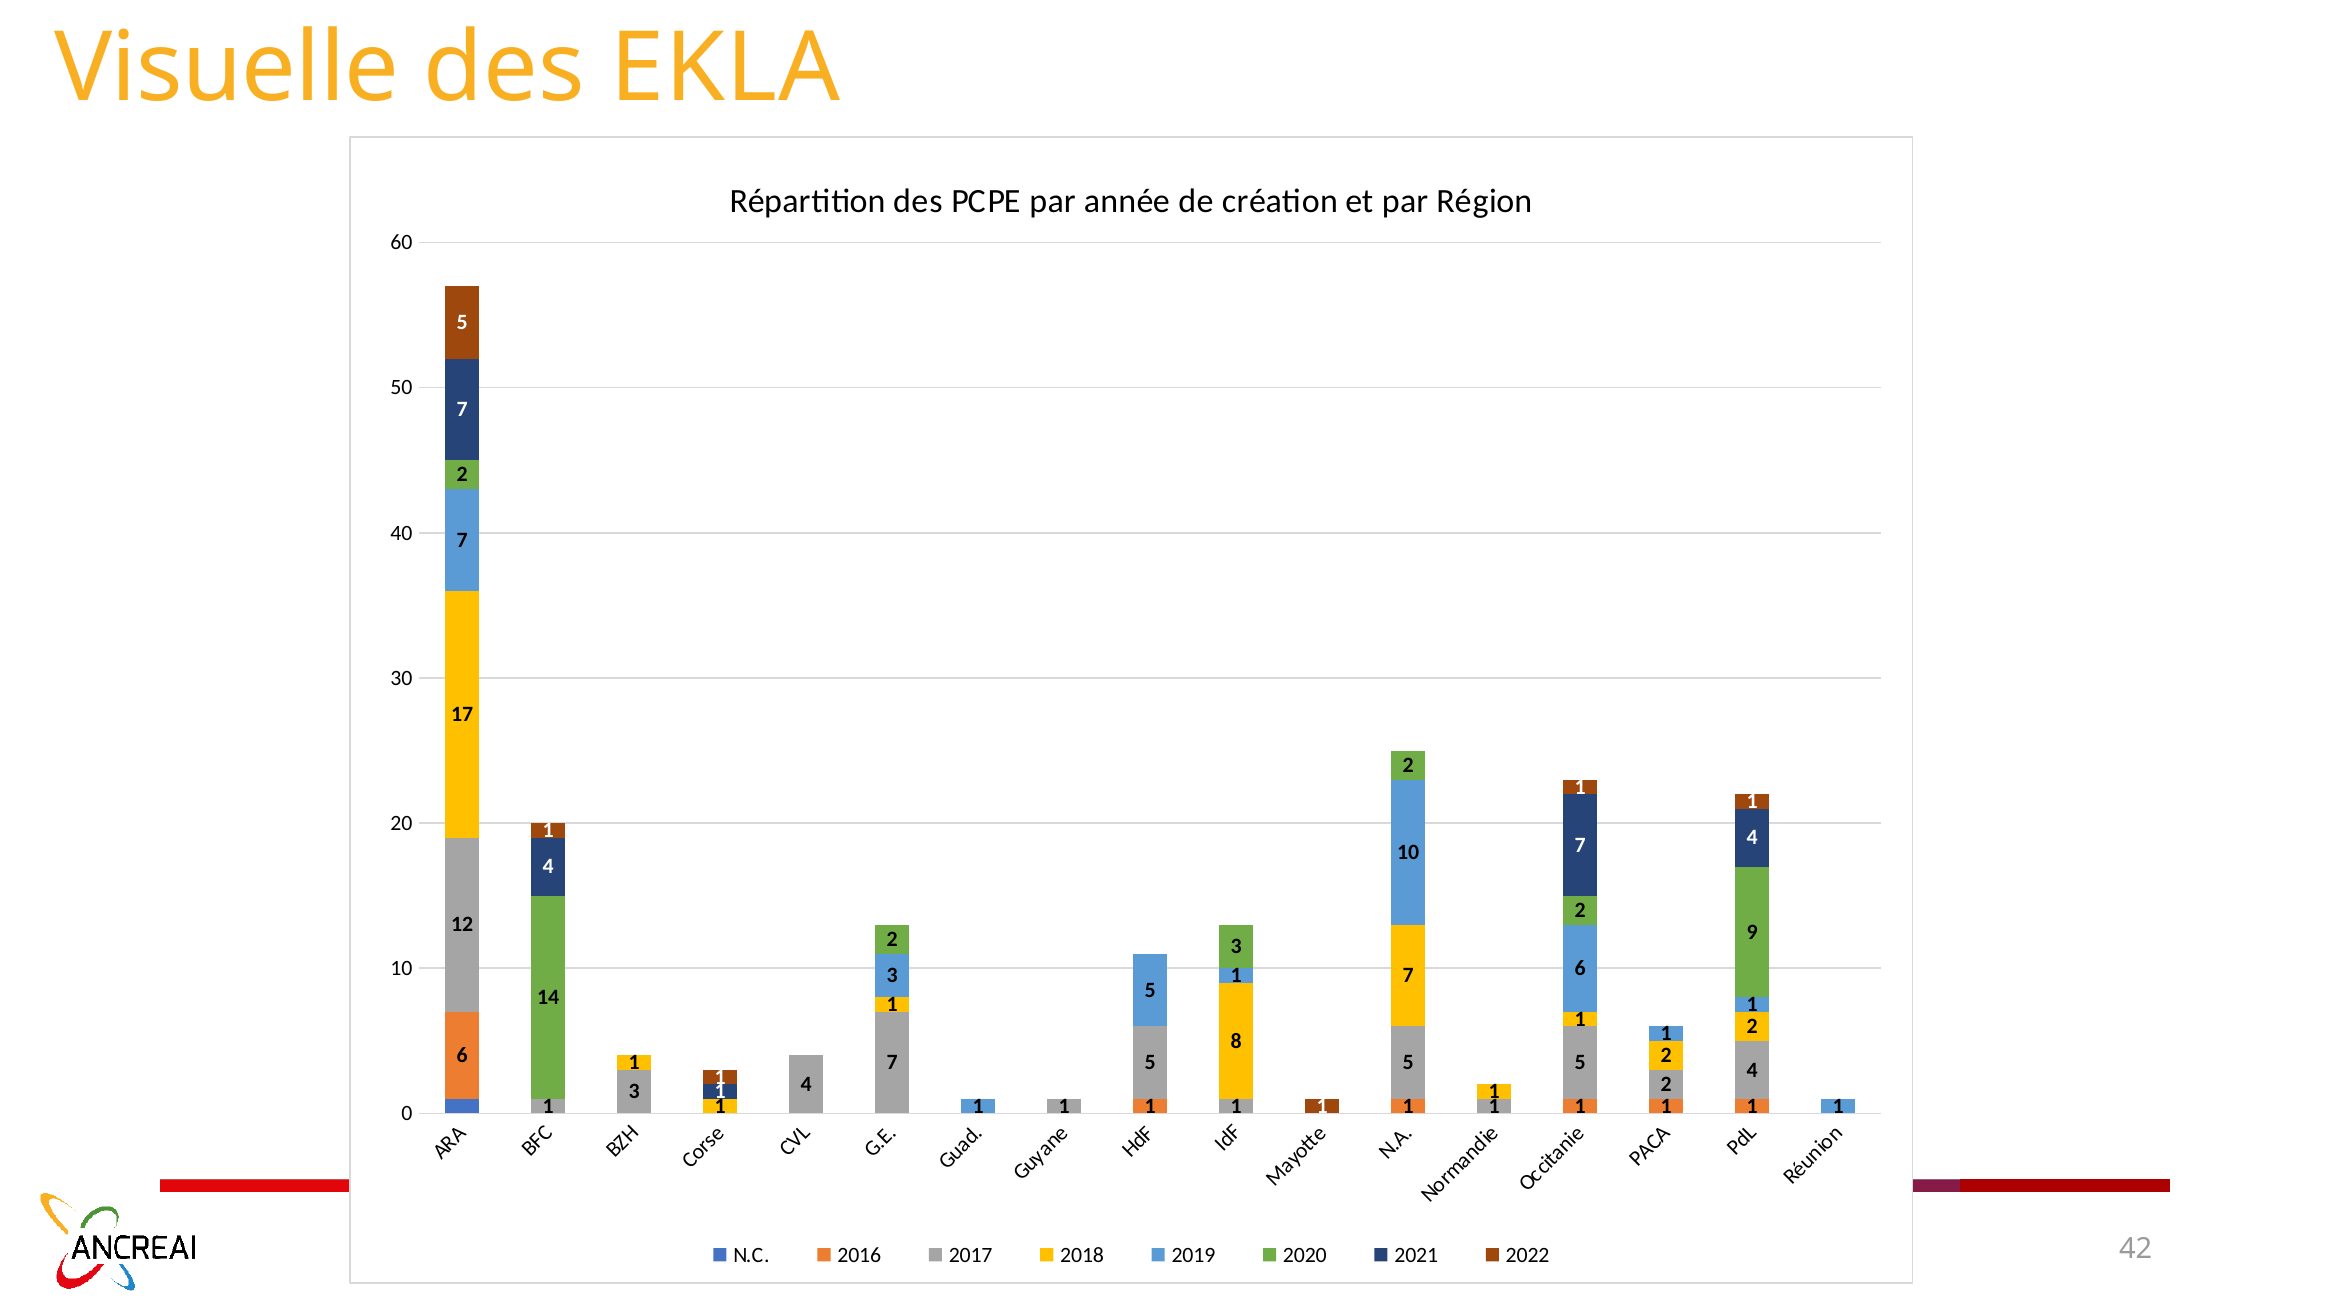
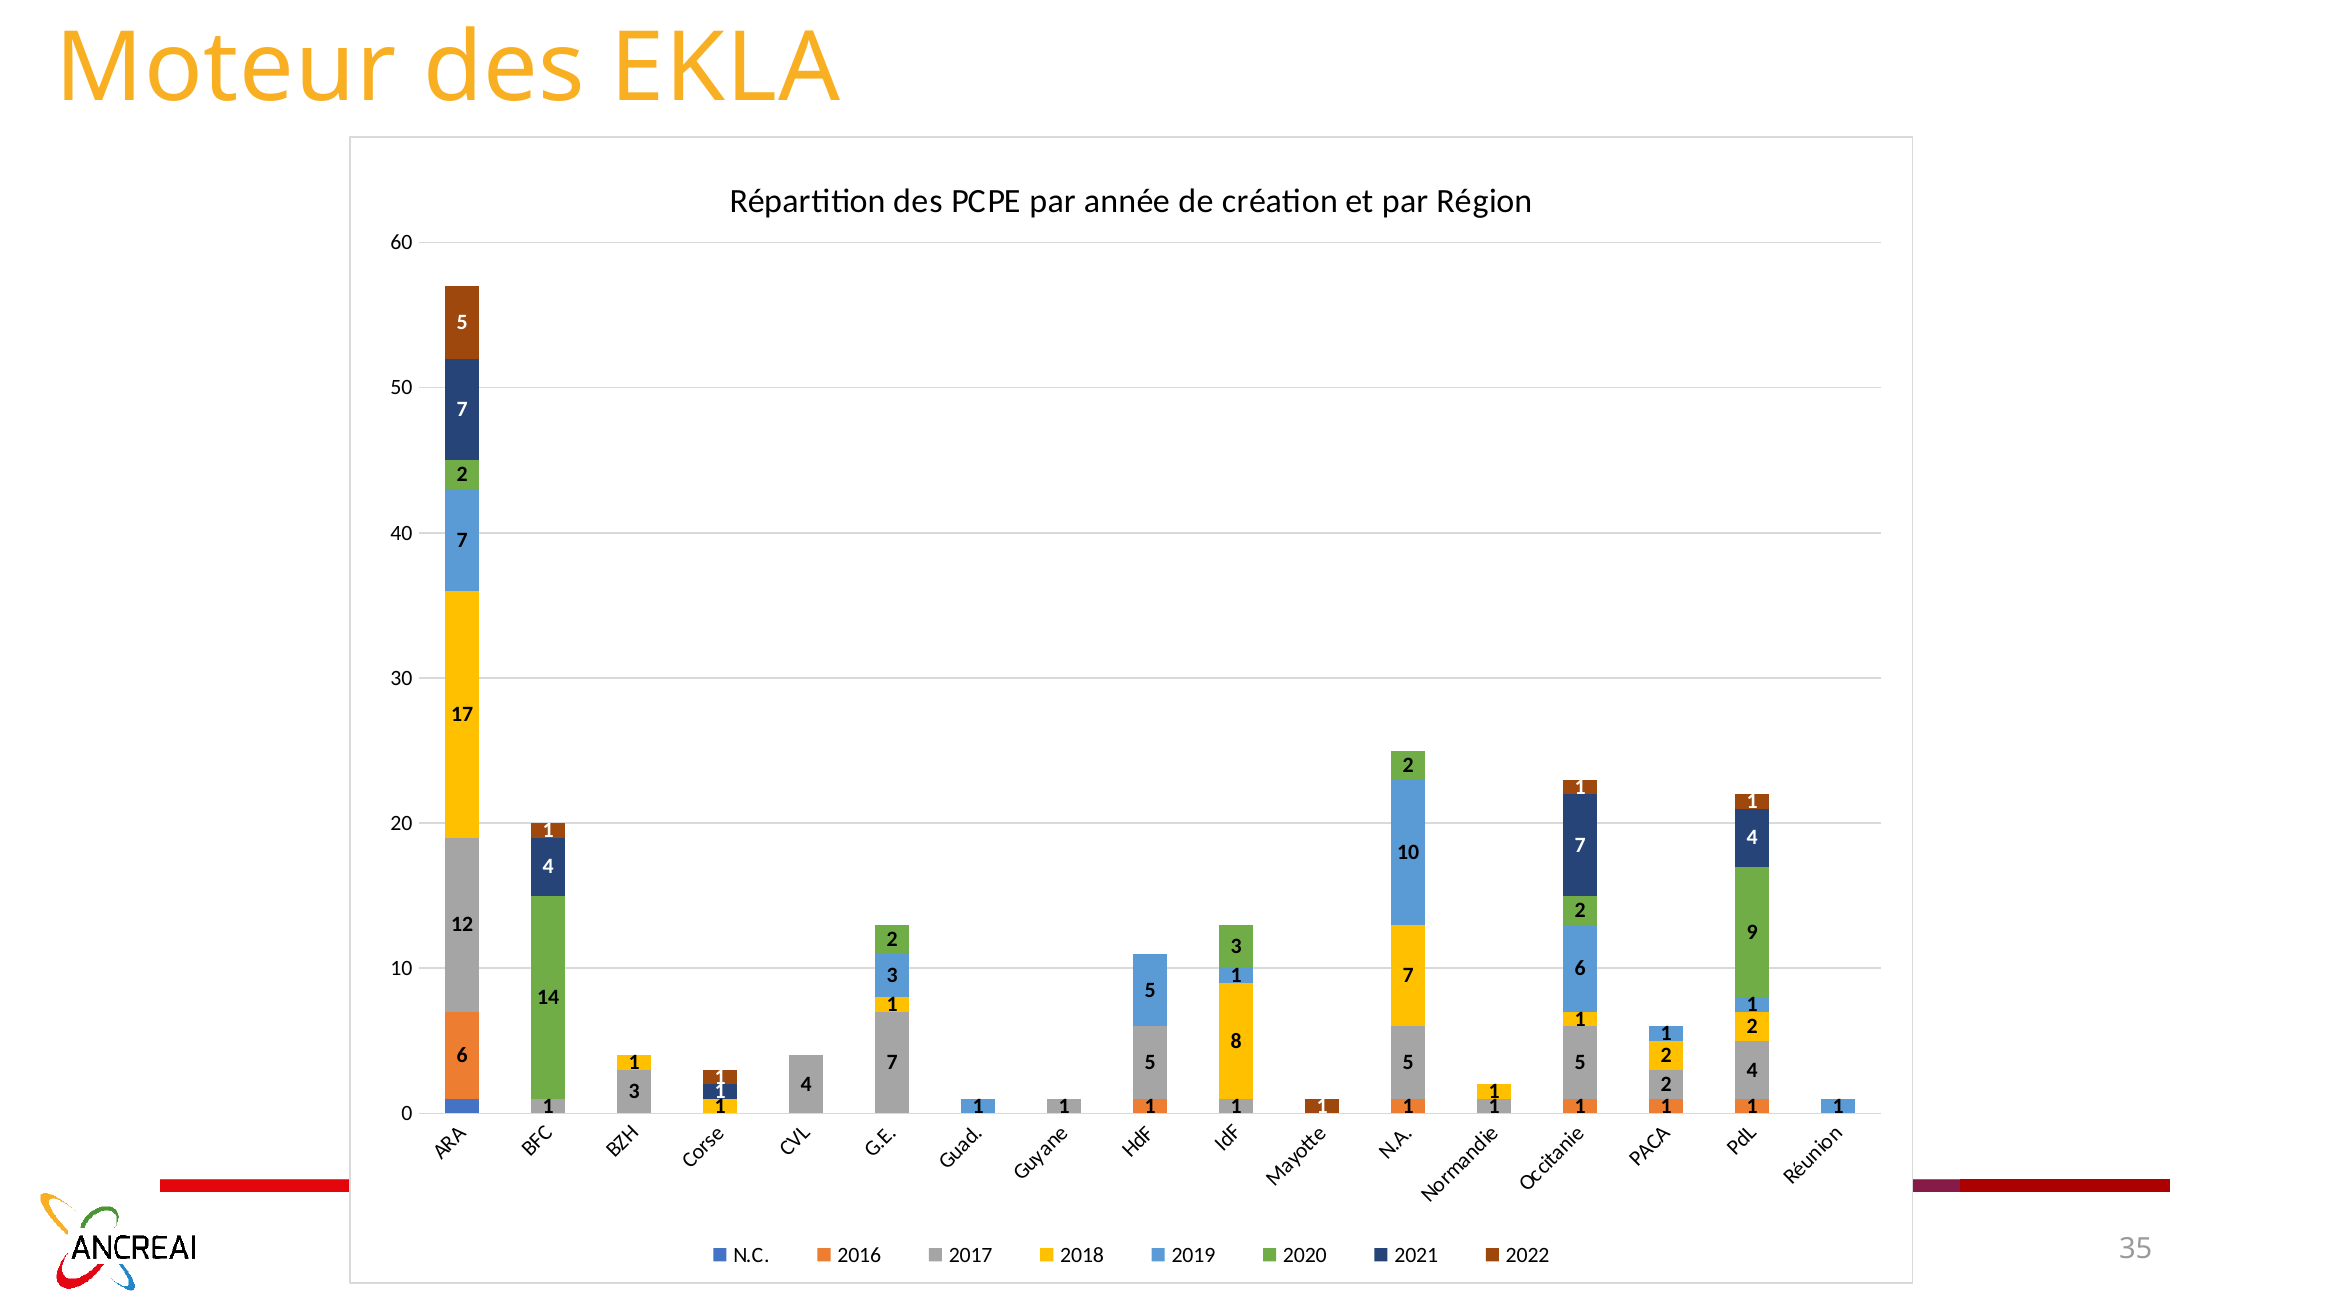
Visuelle: Visuelle -> Moteur
42: 42 -> 35
